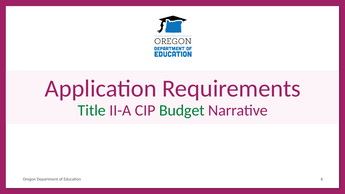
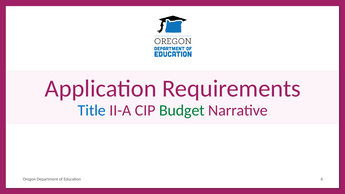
Title colour: green -> blue
